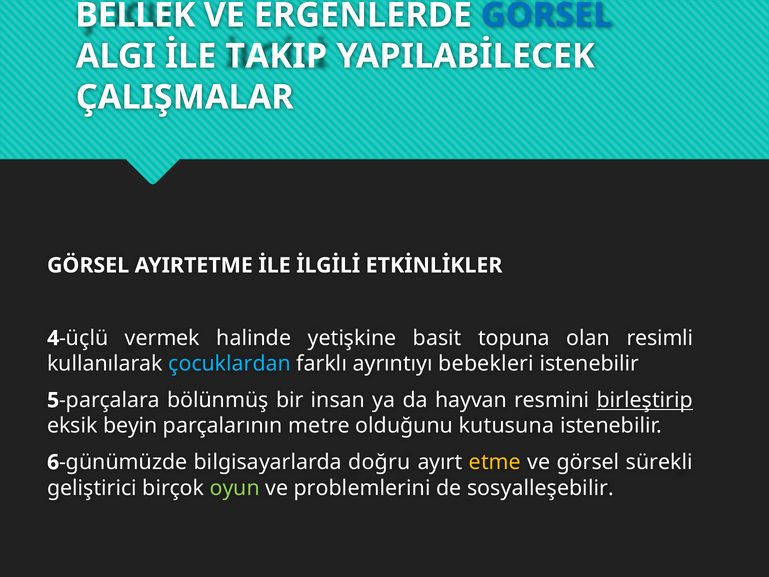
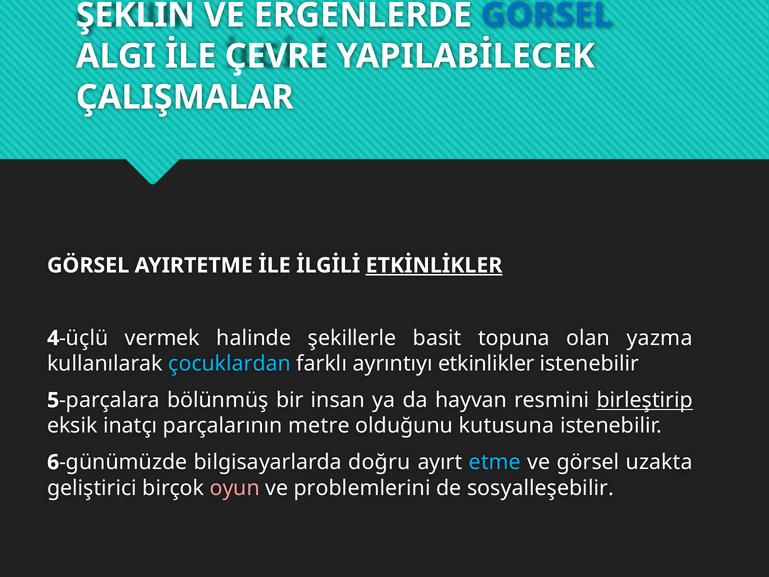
BELLEK: BELLEK -> ŞEKLIN
TAKIP: TAKIP -> ÇEVRE
ETKİNLİKLER underline: none -> present
yetişkine: yetişkine -> şekillerle
resimli: resimli -> yazma
bebekleri: bebekleri -> etkinlikler
beyin: beyin -> inatçı
etme colour: yellow -> light blue
sürekli: sürekli -> uzakta
oyun colour: light green -> pink
